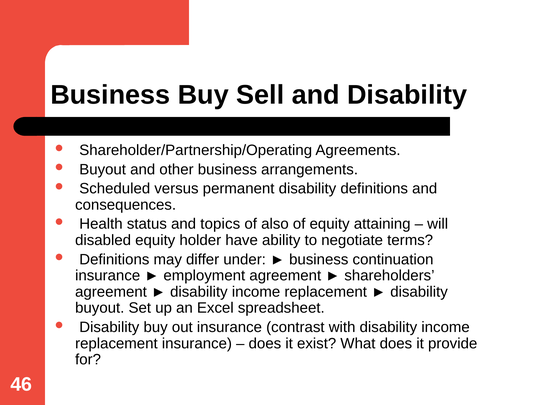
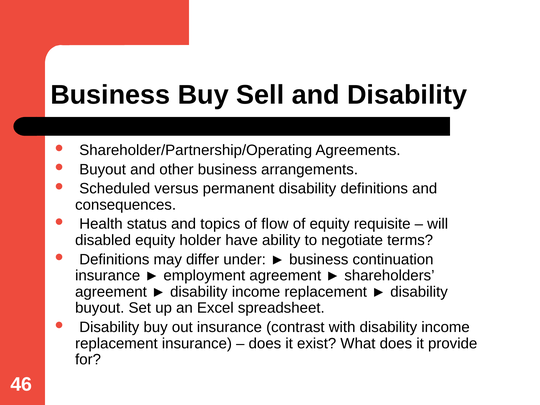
also: also -> flow
attaining: attaining -> requisite
